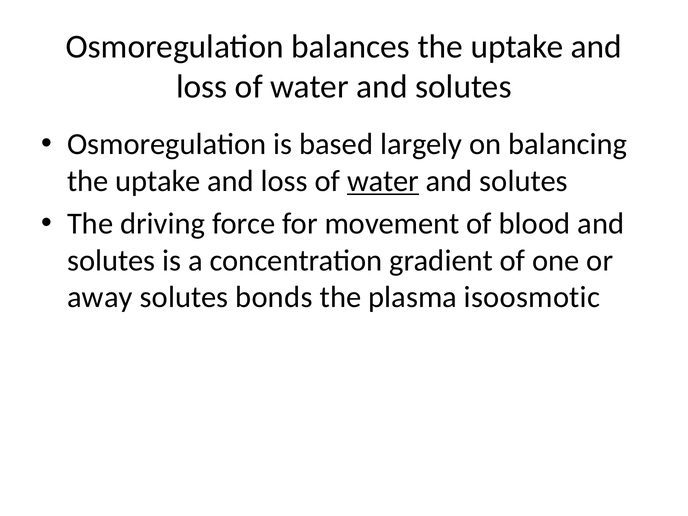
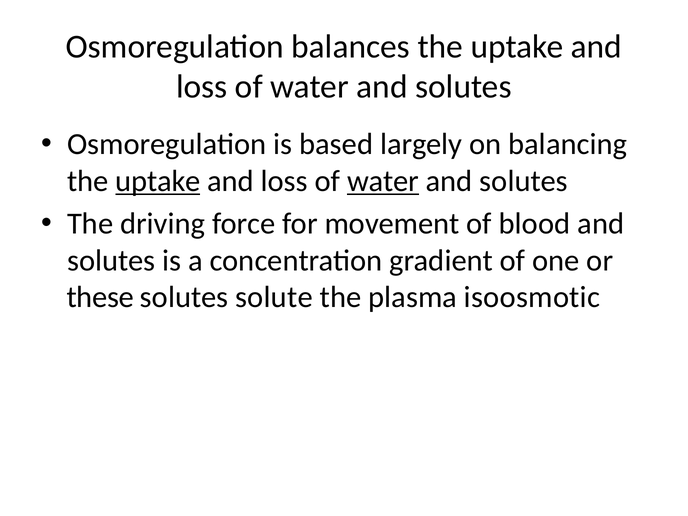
uptake at (158, 181) underline: none -> present
away: away -> these
bonds: bonds -> solute
